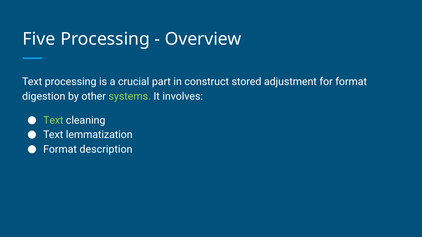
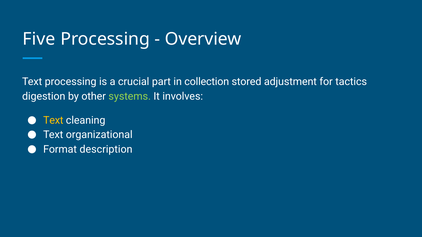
construct: construct -> collection
for format: format -> tactics
Text at (53, 120) colour: light green -> yellow
lemmatization: lemmatization -> organizational
